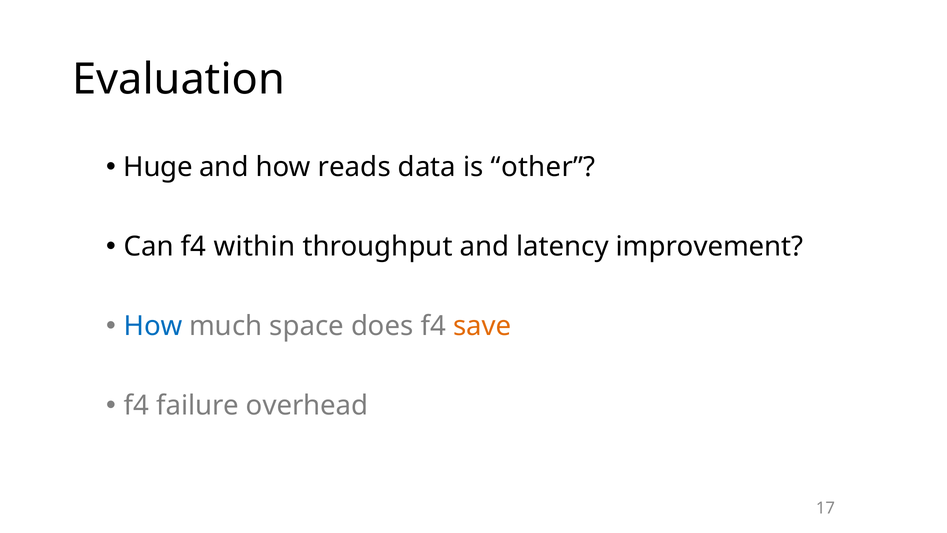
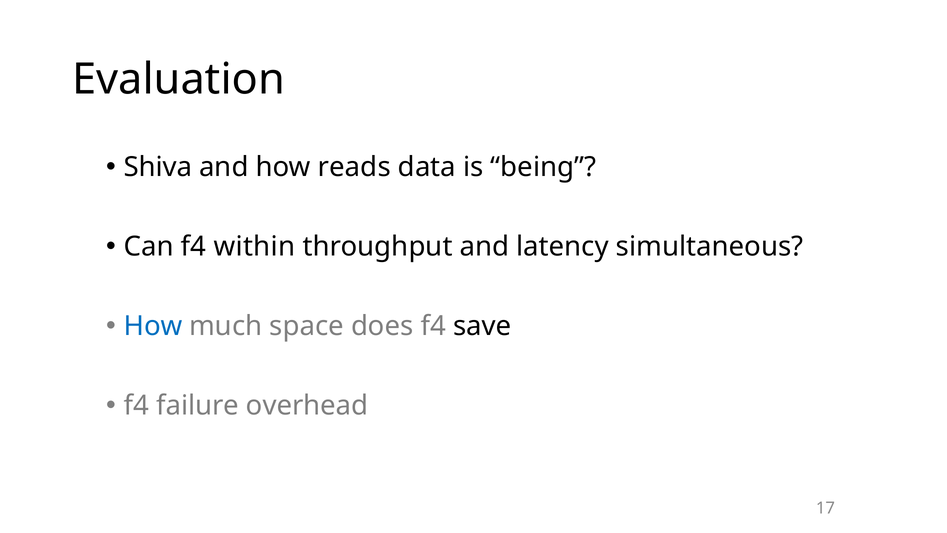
Huge: Huge -> Shiva
other: other -> being
improvement: improvement -> simultaneous
save colour: orange -> black
